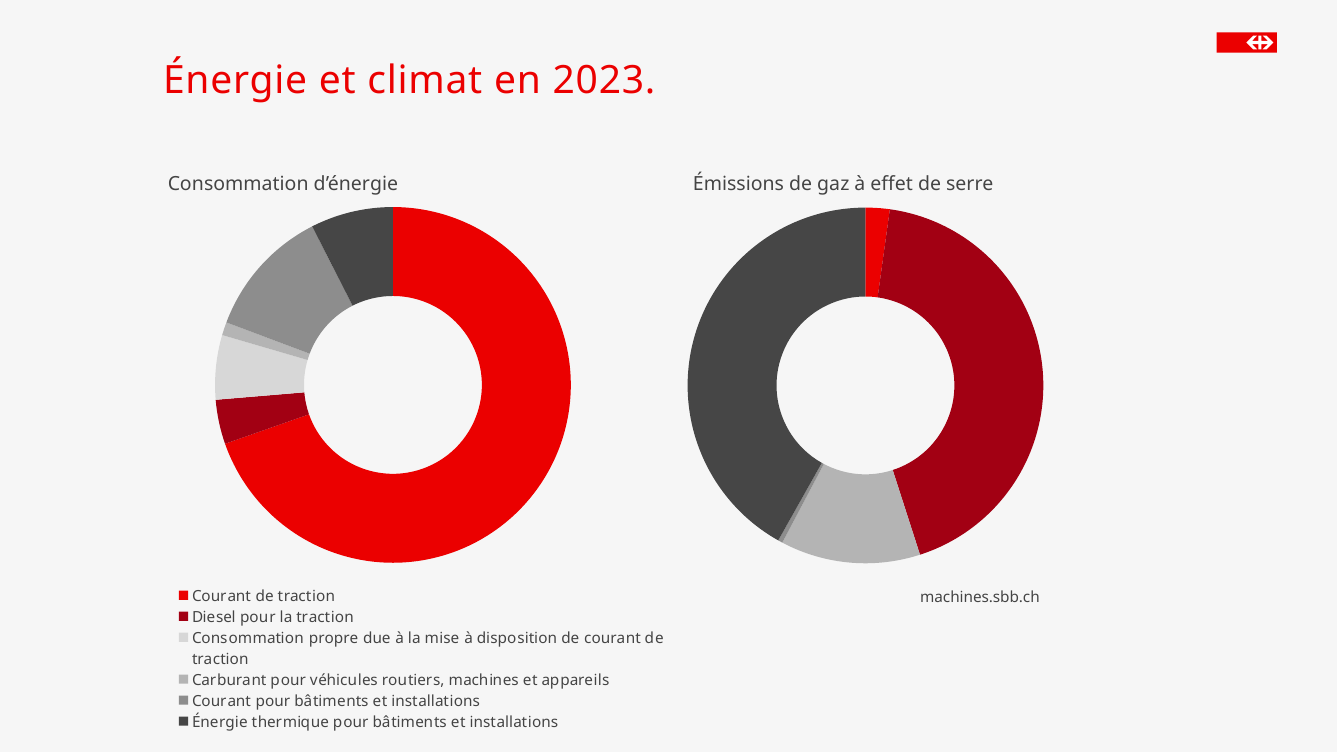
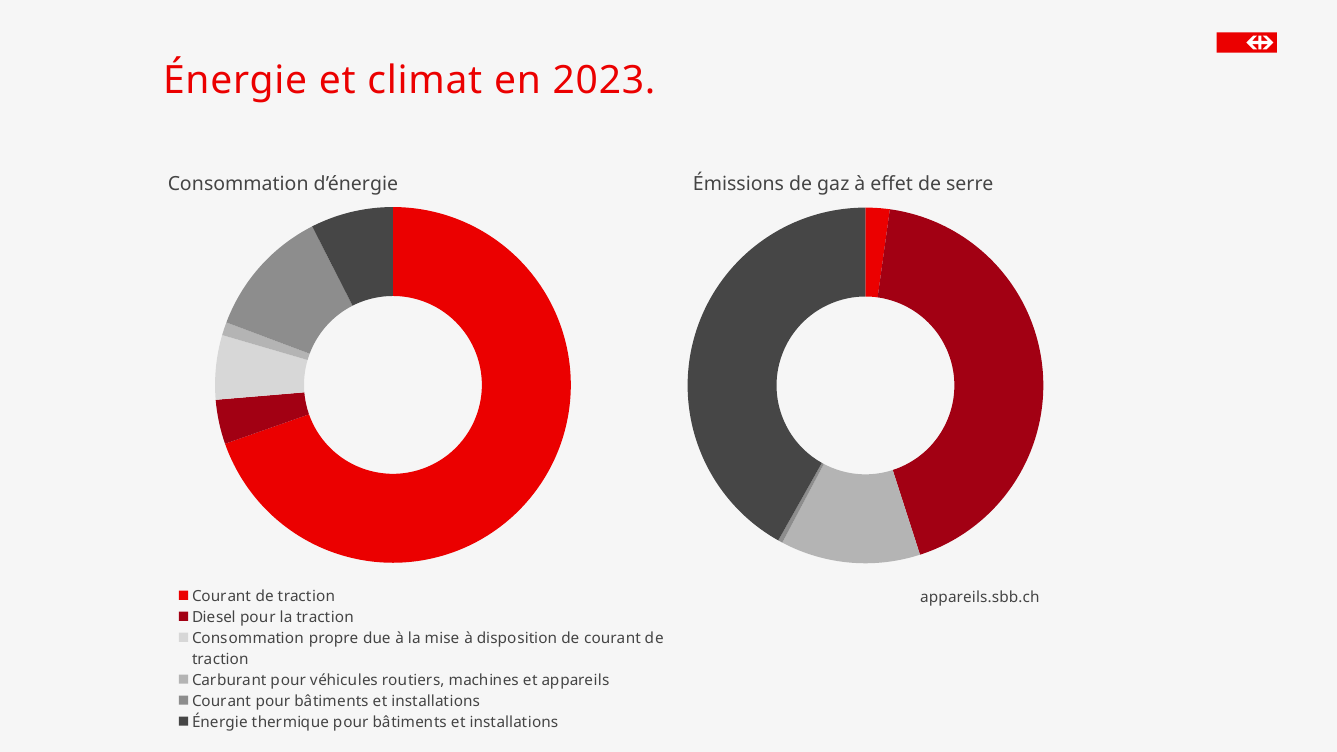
machines.sbb.ch: machines.sbb.ch -> appareils.sbb.ch
